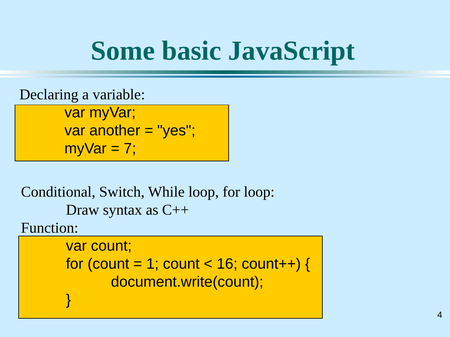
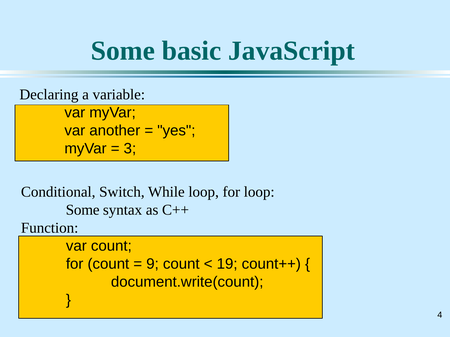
7: 7 -> 3
Draw at (83, 210): Draw -> Some
1: 1 -> 9
16: 16 -> 19
